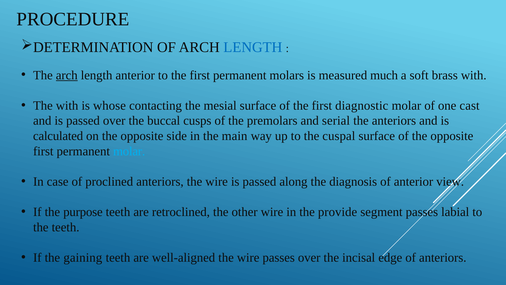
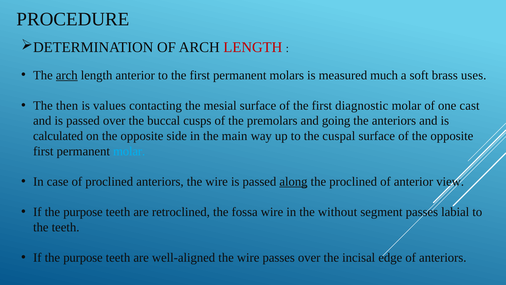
LENGTH at (253, 47) colour: blue -> red
brass with: with -> uses
The with: with -> then
whose: whose -> values
serial: serial -> going
along underline: none -> present
the diagnosis: diagnosis -> proclined
other: other -> fossa
provide: provide -> without
gaining at (83, 257): gaining -> purpose
